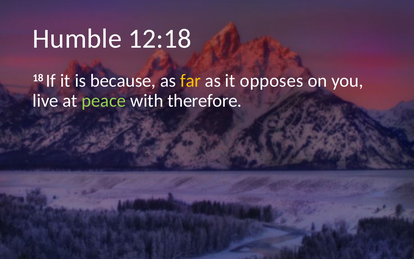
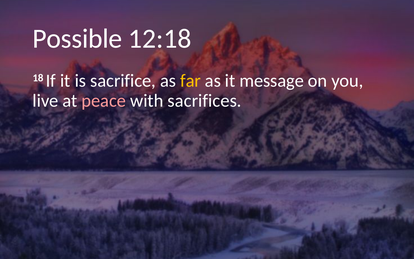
Humble: Humble -> Possible
because: because -> sacrifice
opposes: opposes -> message
peace colour: light green -> pink
therefore: therefore -> sacrifices
